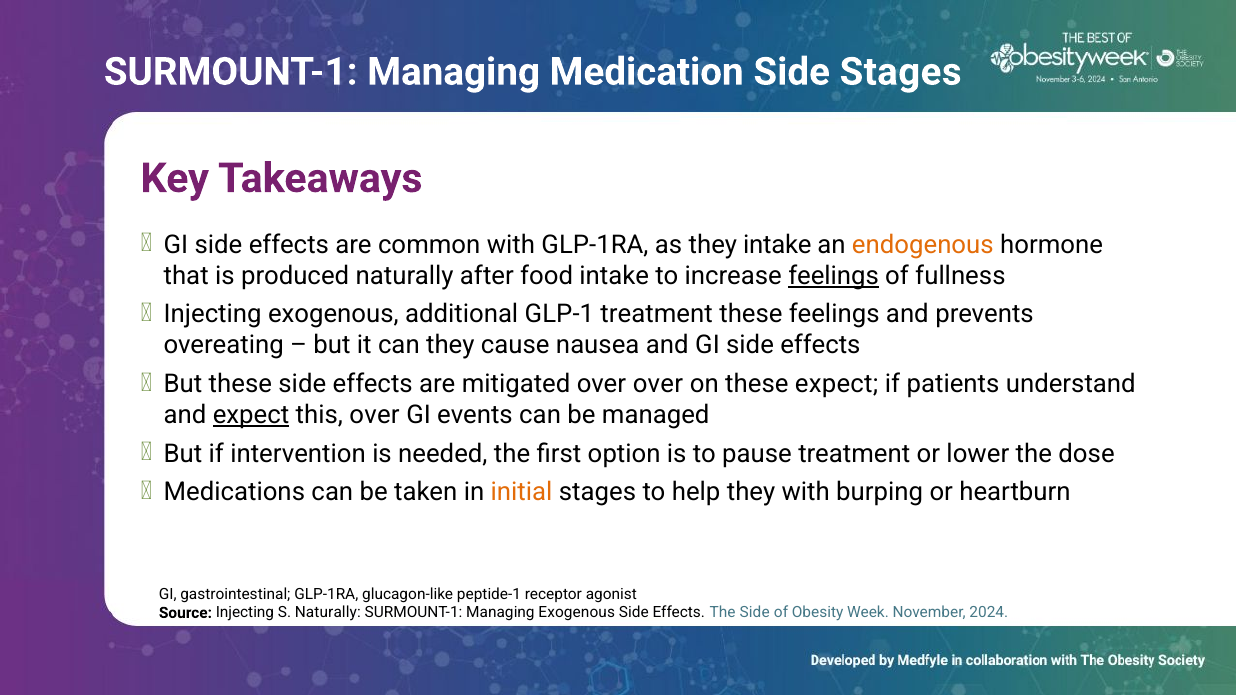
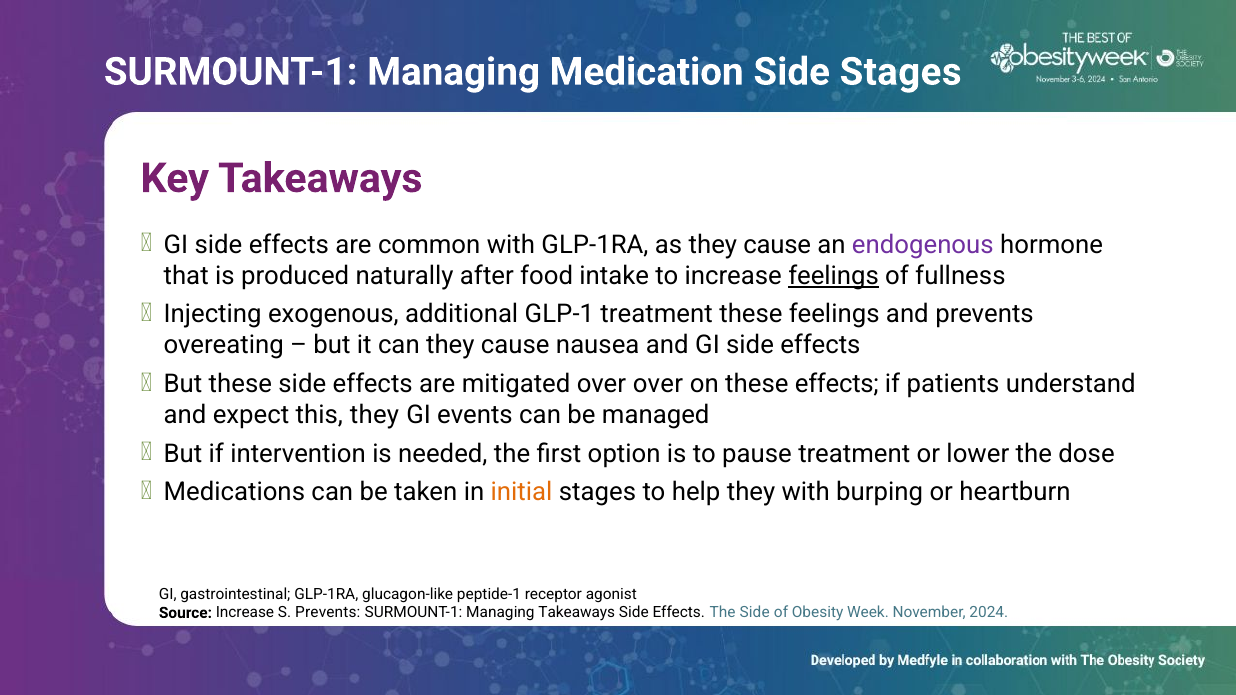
as they intake: intake -> cause
endogenous colour: orange -> purple
these expect: expect -> effects
expect at (251, 415) underline: present -> none
this over: over -> they
Source Injecting: Injecting -> Increase
S Naturally: Naturally -> Prevents
Managing Exogenous: Exogenous -> Takeaways
